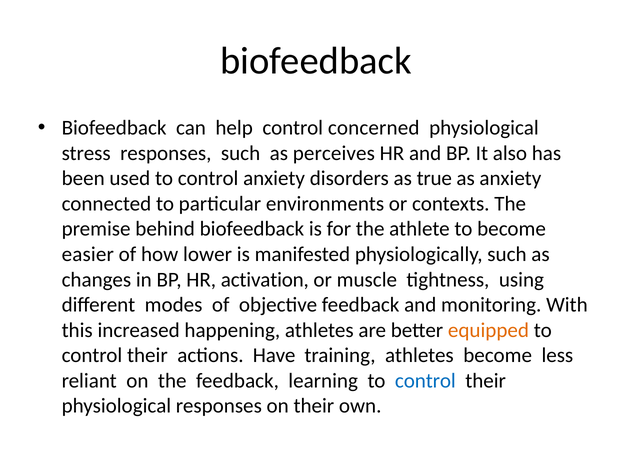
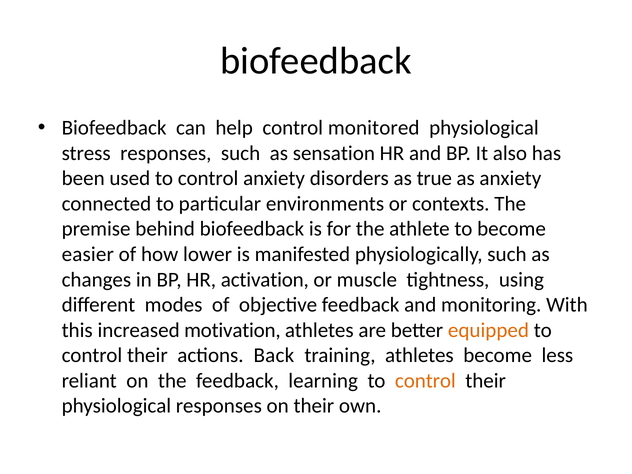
concerned: concerned -> monitored
perceives: perceives -> sensation
happening: happening -> motivation
Have: Have -> Back
control at (425, 381) colour: blue -> orange
